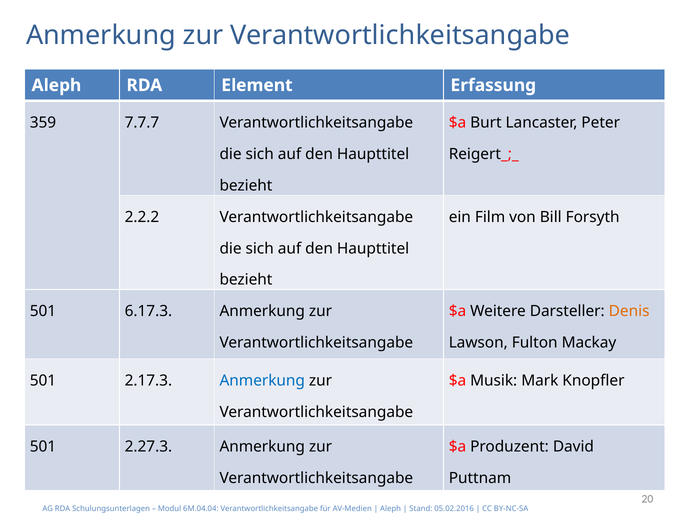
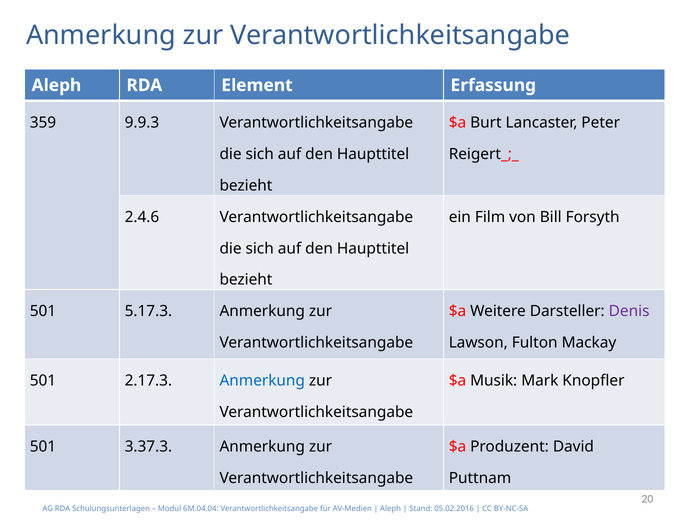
7.7.7: 7.7.7 -> 9.9.3
2.2.2: 2.2.2 -> 2.4.6
6.17.3: 6.17.3 -> 5.17.3
Denis colour: orange -> purple
2.27.3: 2.27.3 -> 3.37.3
